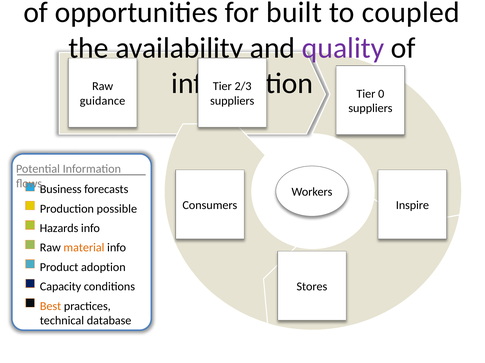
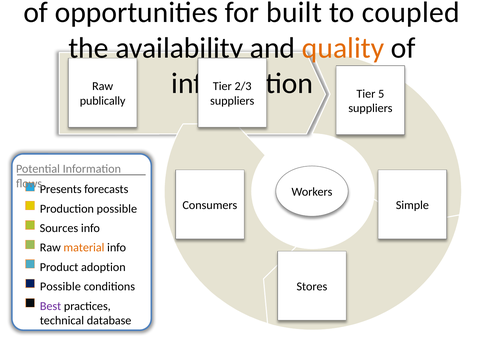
quality colour: purple -> orange
0: 0 -> 5
guidance: guidance -> publically
Business at (61, 190): Business -> Presents
Inspire: Inspire -> Simple
Hazards: Hazards -> Sources
Capacity at (61, 287): Capacity -> Possible
Best colour: orange -> purple
